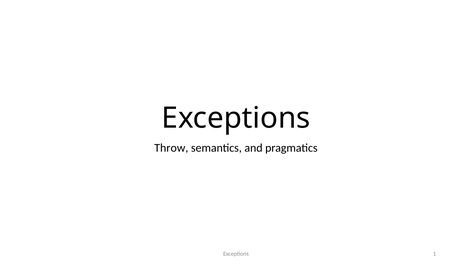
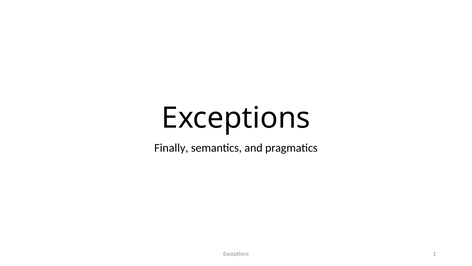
Throw: Throw -> Finally
